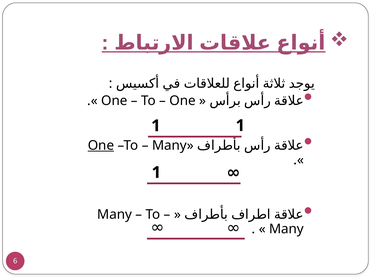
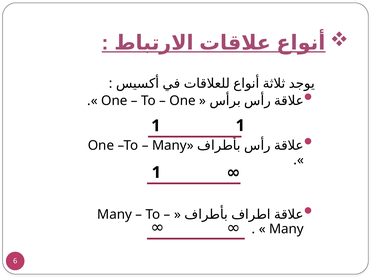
One at (101, 146) underline: present -> none
